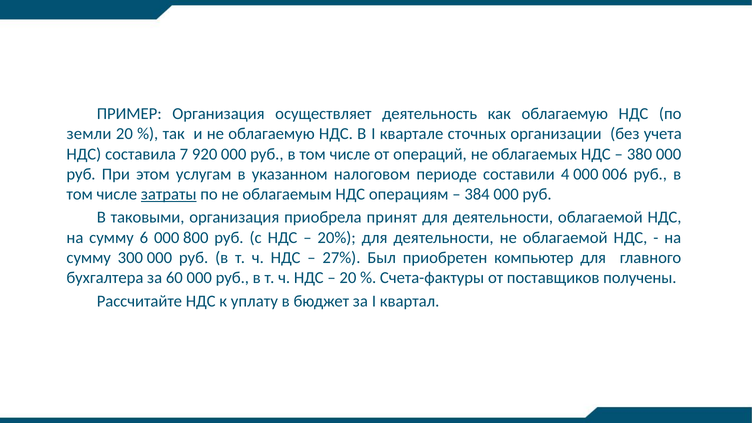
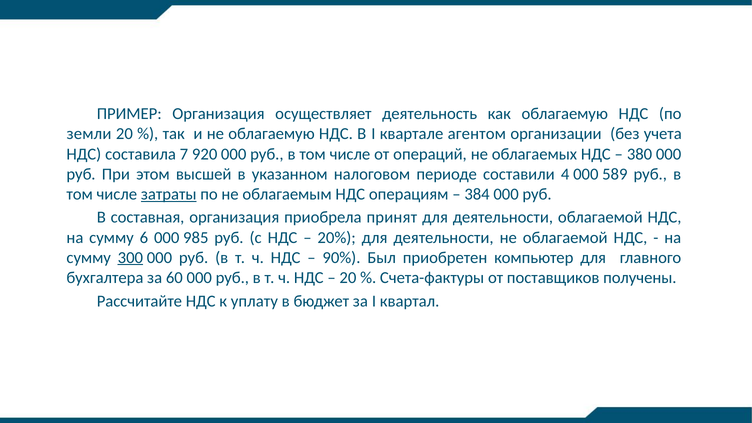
сточных: сточных -> агентом
услугам: услугам -> высшей
006: 006 -> 589
таковыми: таковыми -> составная
800: 800 -> 985
300 underline: none -> present
27%: 27% -> 90%
